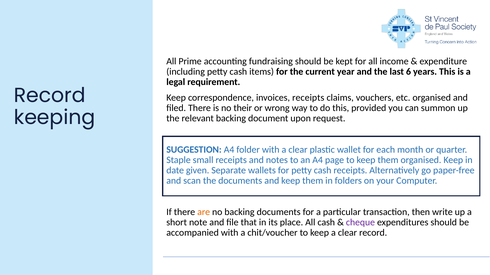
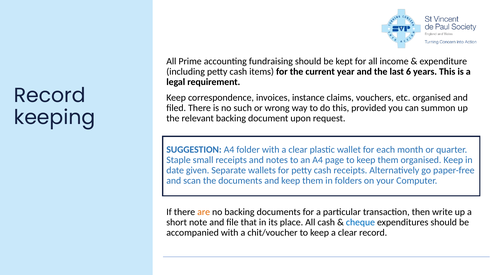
invoices receipts: receipts -> instance
their: their -> such
cheque colour: purple -> blue
